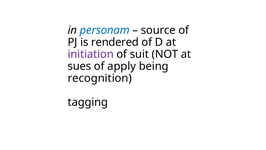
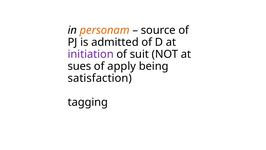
personam colour: blue -> orange
rendered: rendered -> admitted
recognition: recognition -> satisfaction
